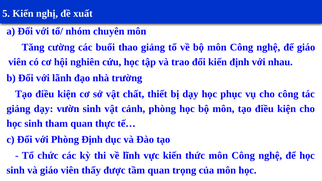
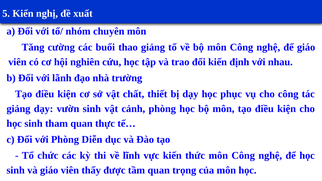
Phòng Định: Định -> Diễn
